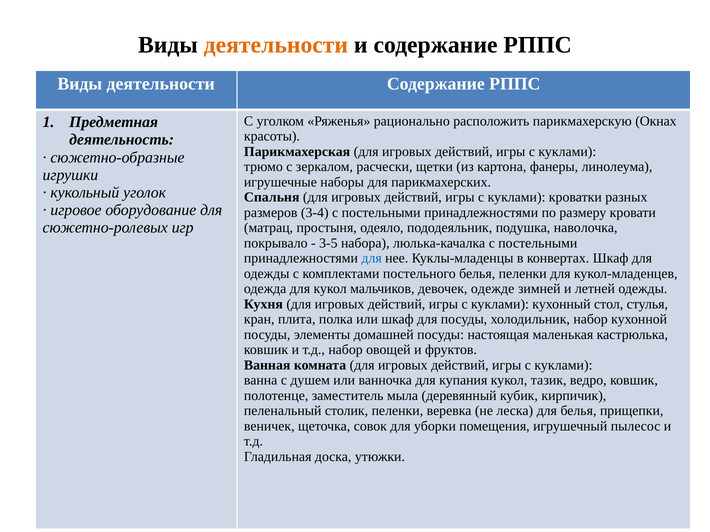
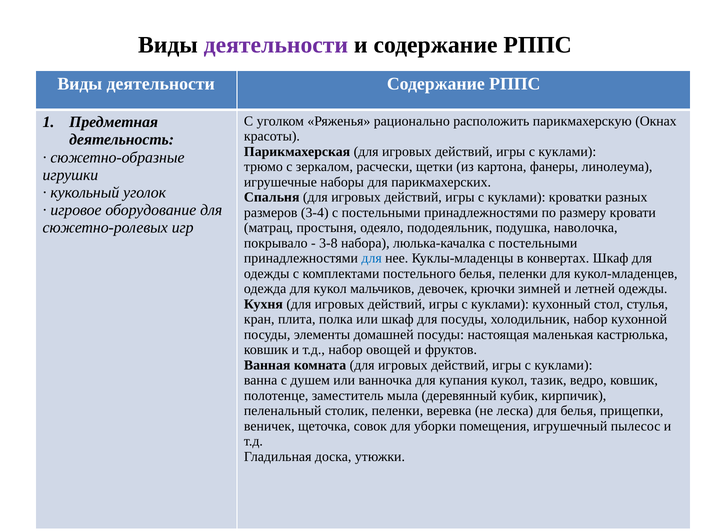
деятельности at (276, 45) colour: orange -> purple
3-5: 3-5 -> 3-8
одежде: одежде -> крючки
